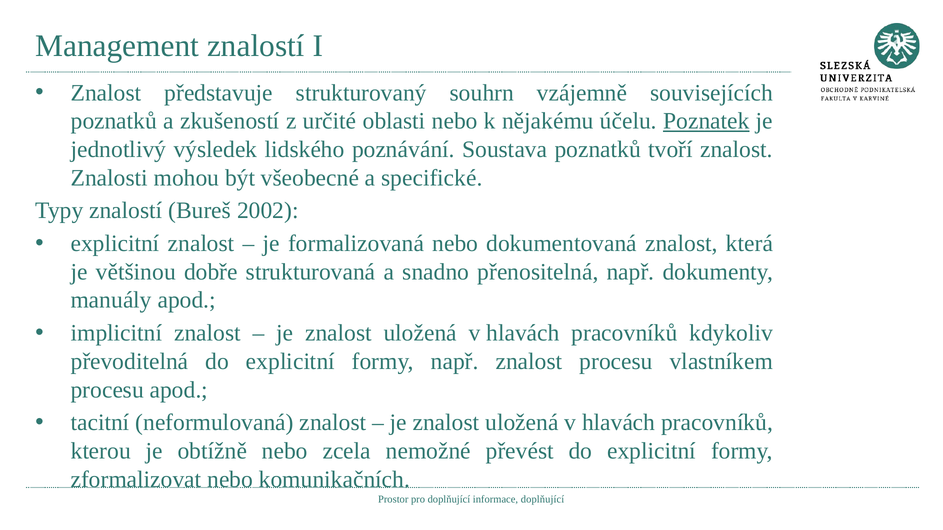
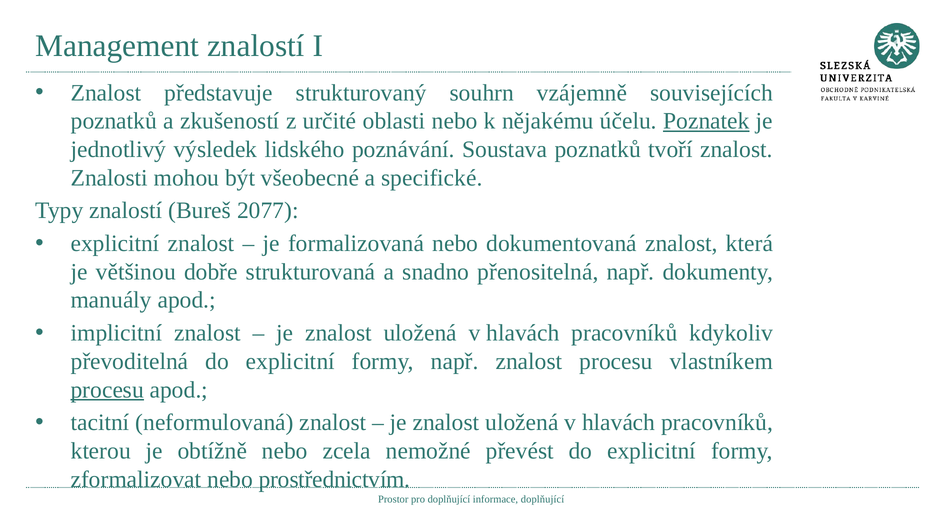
2002: 2002 -> 2077
procesu at (107, 390) underline: none -> present
komunikačních: komunikačních -> prostřednictvím
